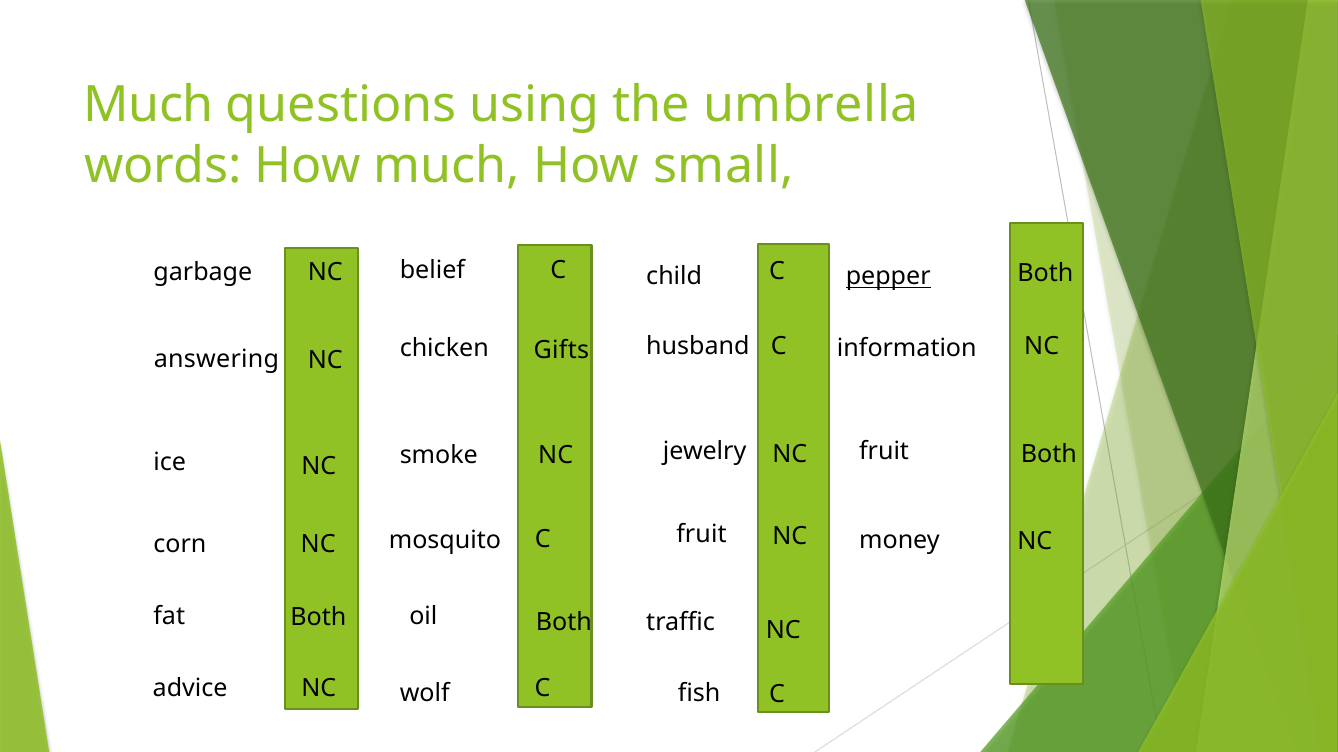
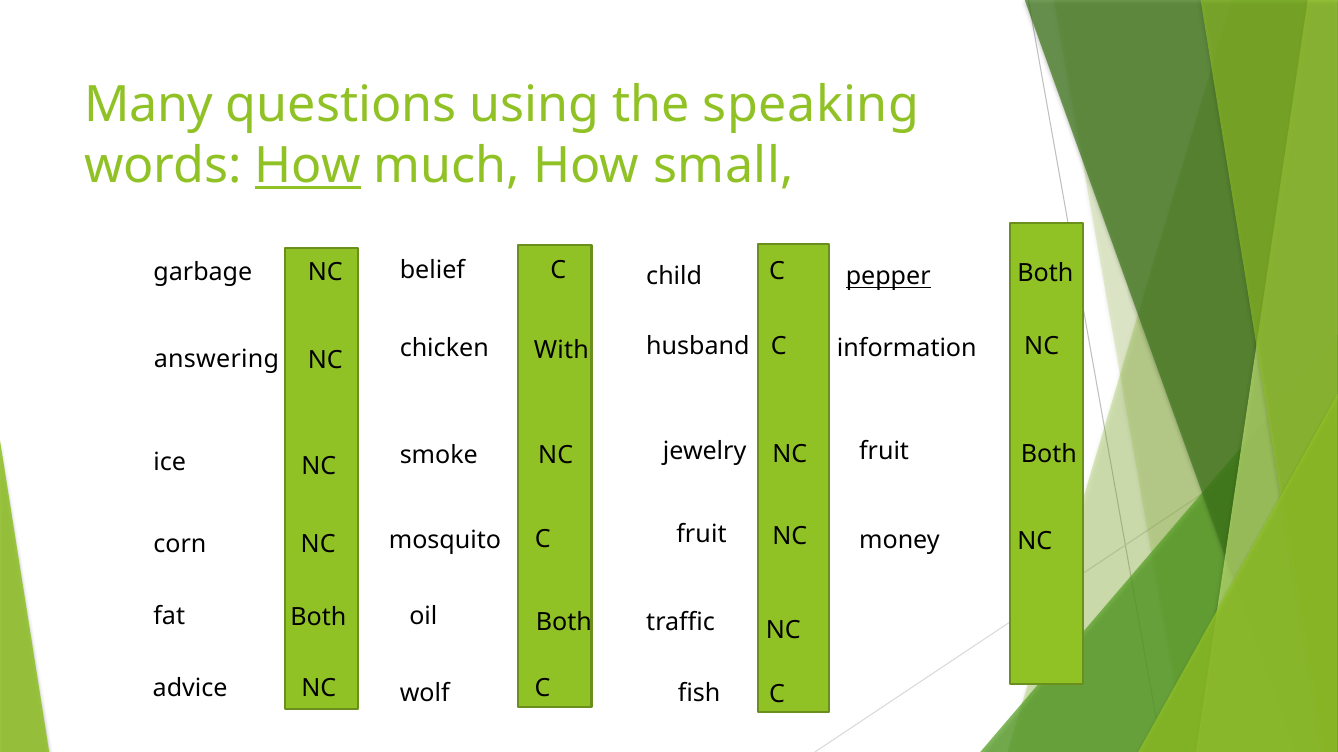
Much at (149, 106): Much -> Many
umbrella: umbrella -> speaking
How at (308, 166) underline: none -> present
Gifts: Gifts -> With
